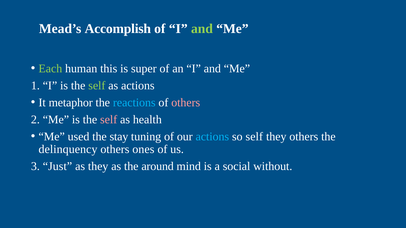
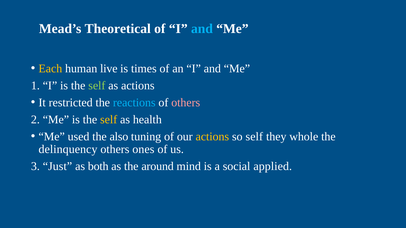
Accomplish: Accomplish -> Theoretical
and at (202, 29) colour: light green -> light blue
Each colour: light green -> yellow
this: this -> live
super: super -> times
metaphor: metaphor -> restricted
self at (109, 120) colour: pink -> yellow
stay: stay -> also
actions at (212, 137) colour: light blue -> yellow
they others: others -> whole
as they: they -> both
without: without -> applied
